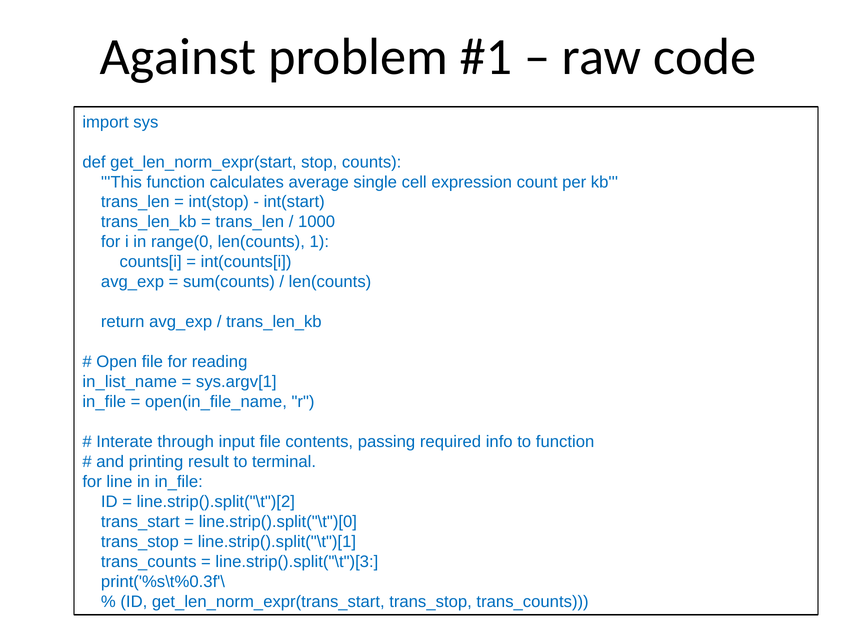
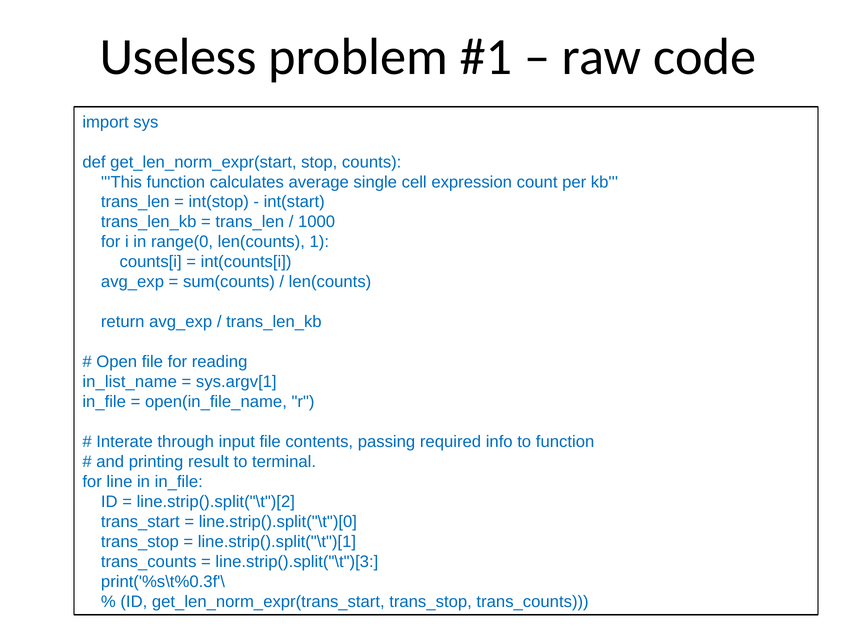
Against: Against -> Useless
